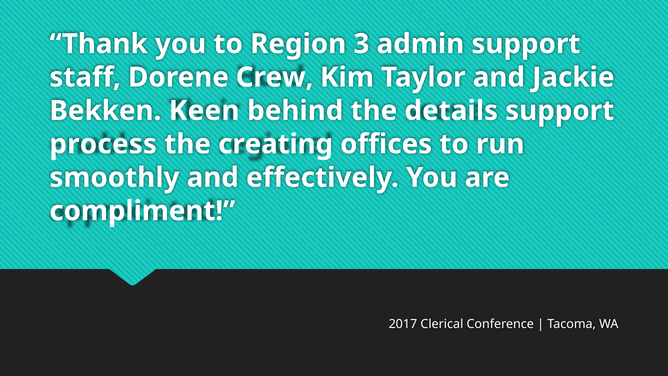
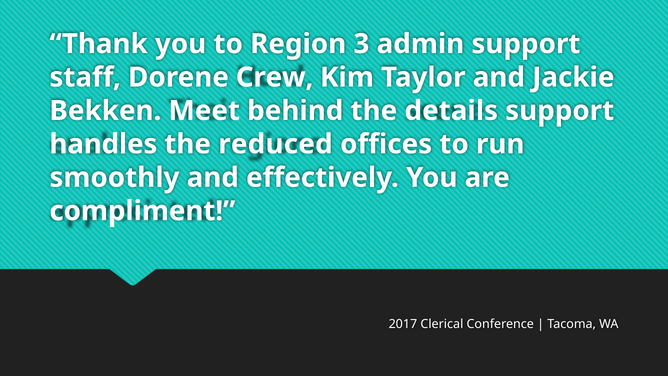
Keen: Keen -> Meet
process: process -> handles
creating: creating -> reduced
